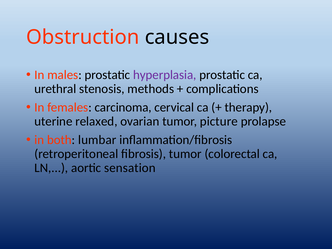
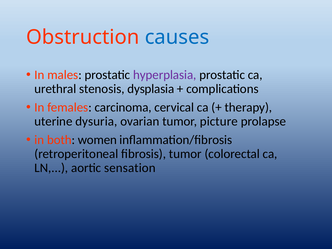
causes colour: black -> blue
methods: methods -> dysplasia
relaxed: relaxed -> dysuria
lumbar: lumbar -> women
